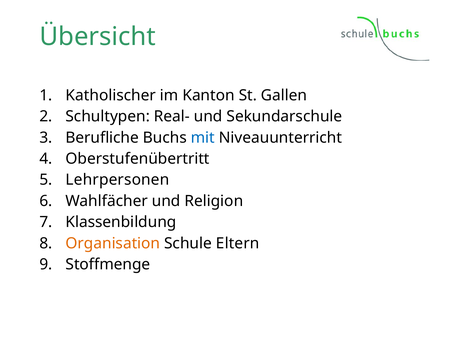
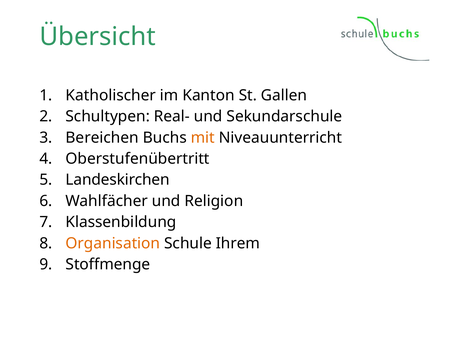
Berufliche: Berufliche -> Bereichen
mit colour: blue -> orange
Lehrpersonen: Lehrpersonen -> Landeskirchen
Eltern: Eltern -> Ihrem
